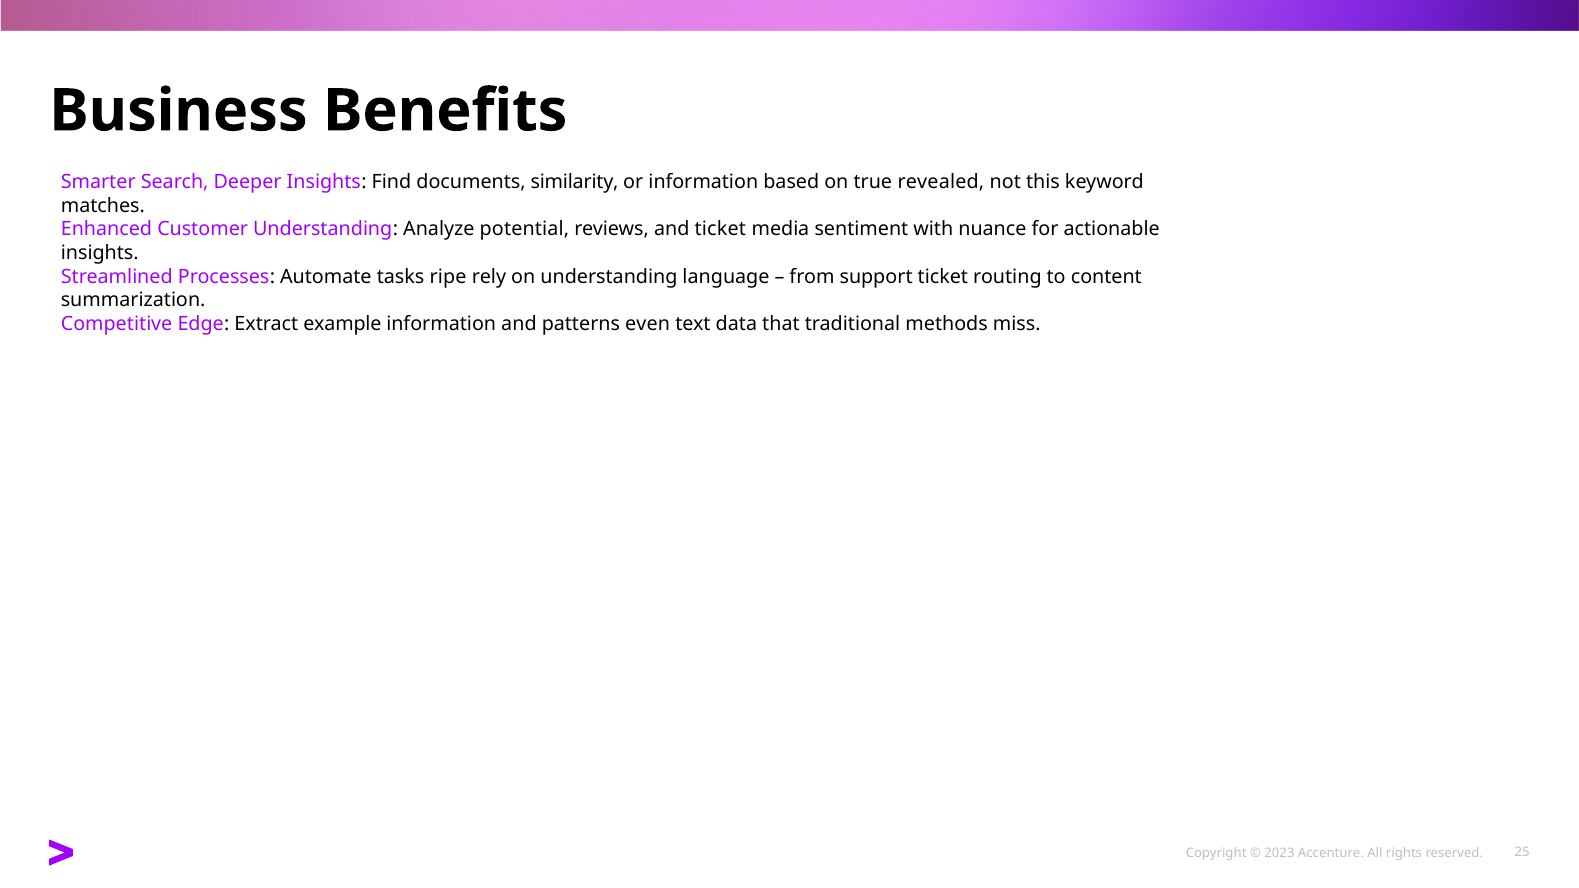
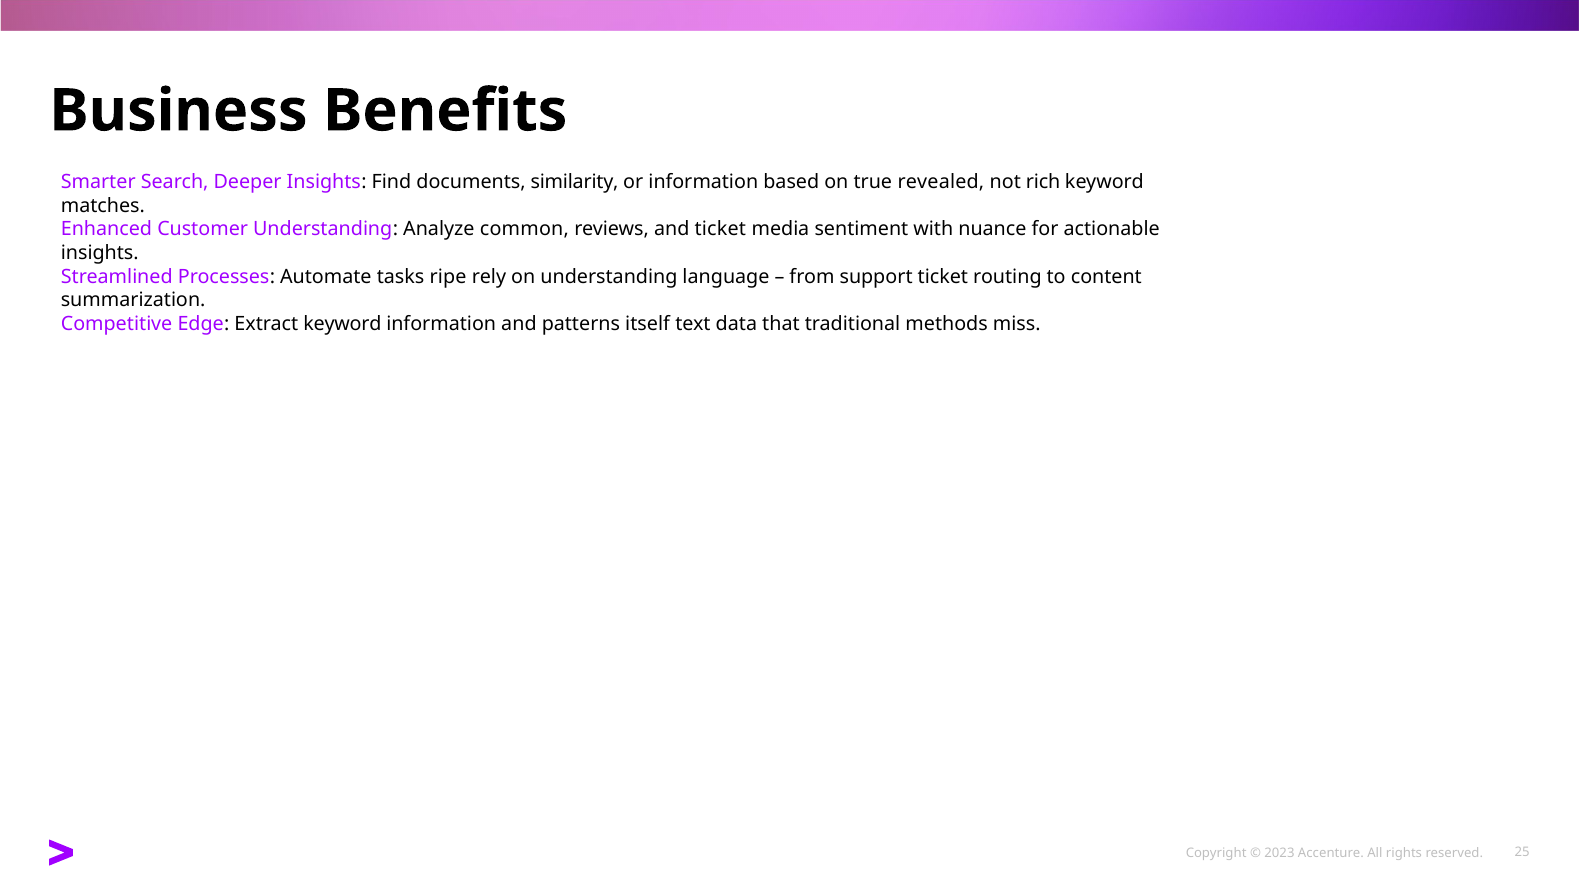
this: this -> rich
potential: potential -> common
Extract example: example -> keyword
even: even -> itself
